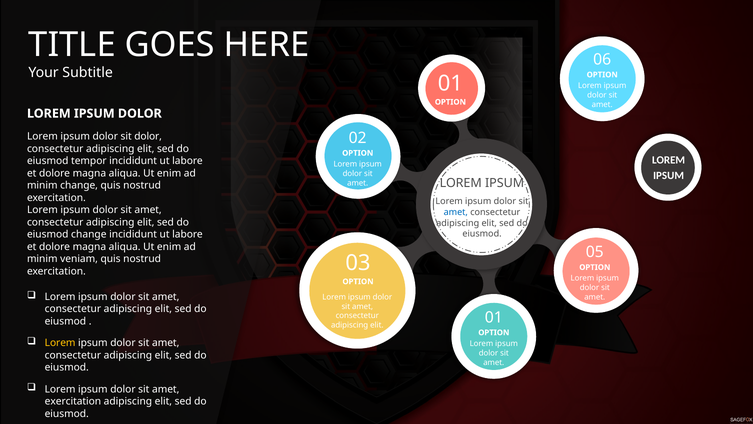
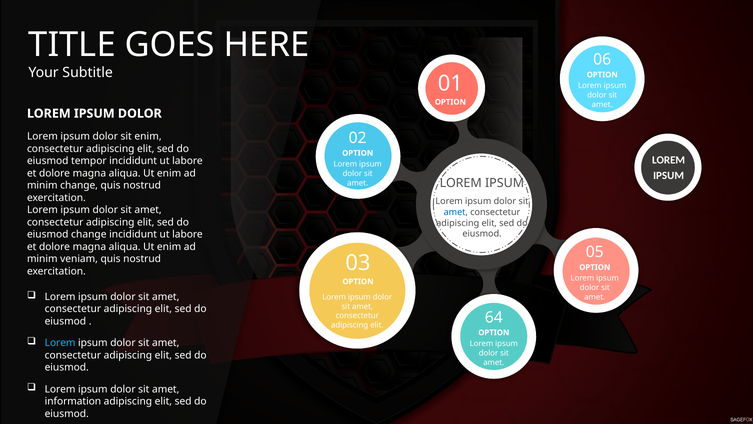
sit dolor: dolor -> enim
elit 01: 01 -> 64
Lorem at (60, 343) colour: yellow -> light blue
exercitation at (73, 401): exercitation -> information
